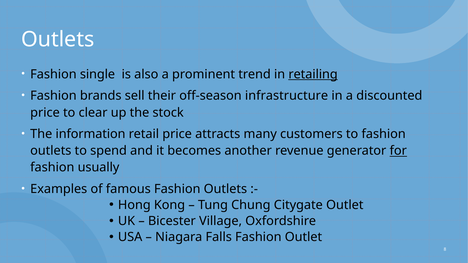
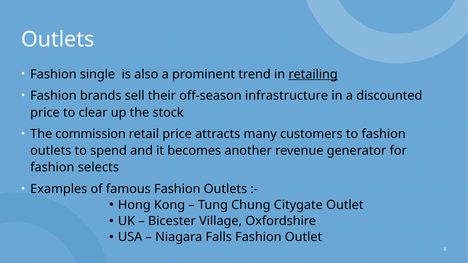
information: information -> commission
for underline: present -> none
usually: usually -> selects
